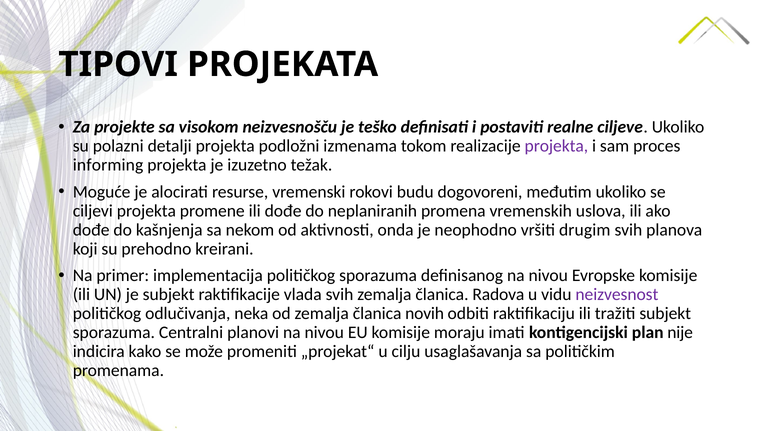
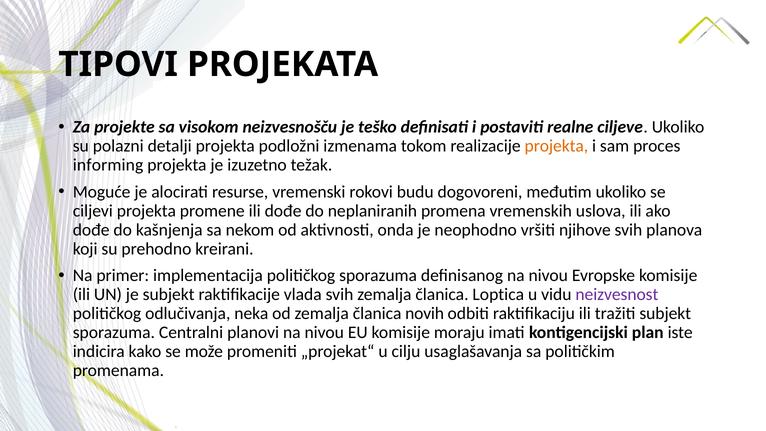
projekta at (556, 146) colour: purple -> orange
drugim: drugim -> njihove
Radova: Radova -> Loptica
nije: nije -> iste
